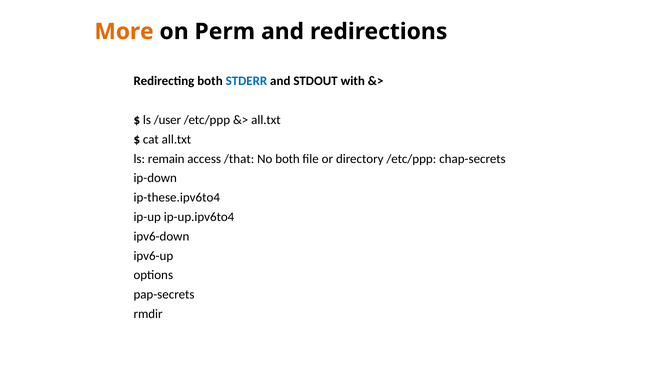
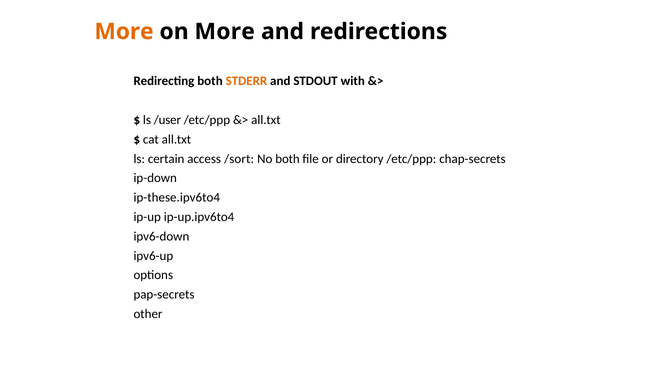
on Perm: Perm -> More
STDERR colour: blue -> orange
remain: remain -> certain
/that: /that -> /sort
rmdir: rmdir -> other
